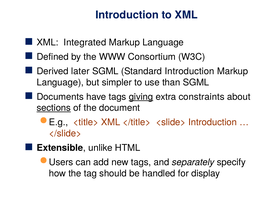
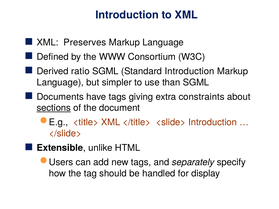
Integrated: Integrated -> Preserves
later: later -> ratio
giving underline: present -> none
